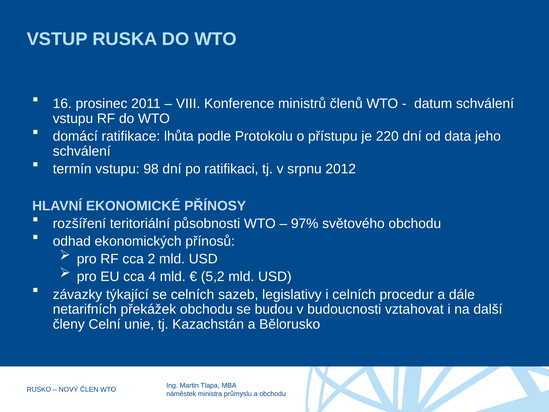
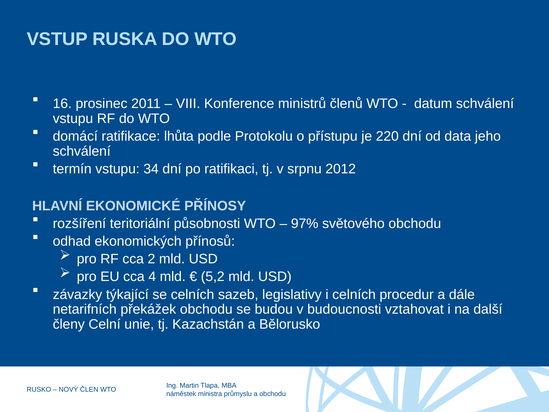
98: 98 -> 34
